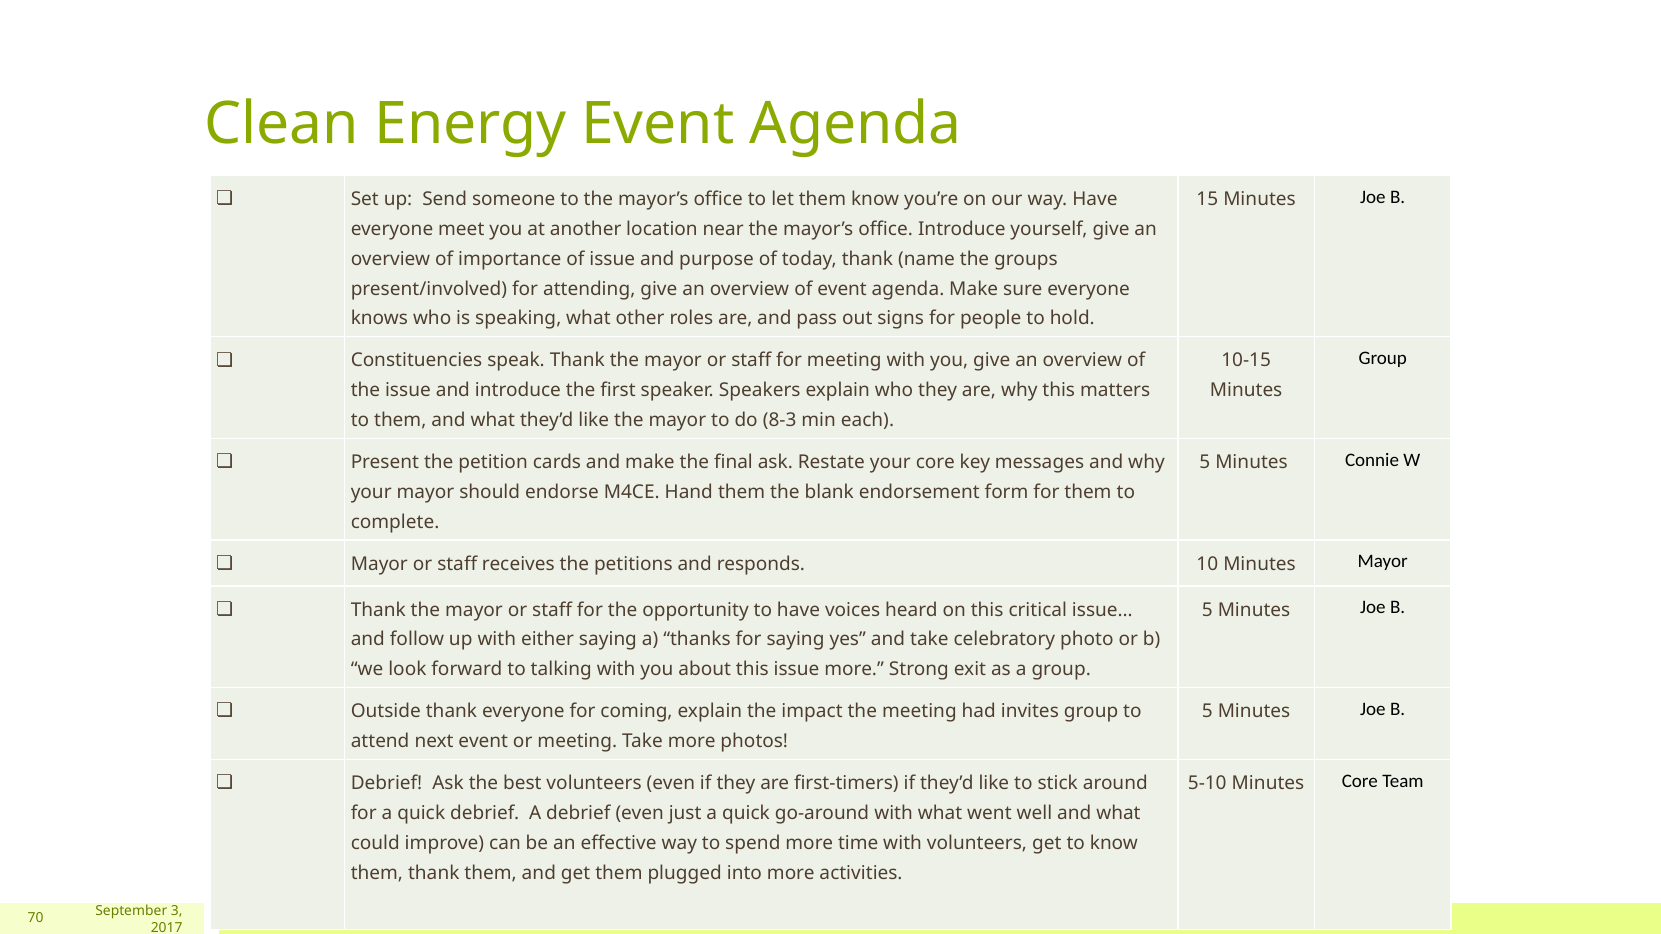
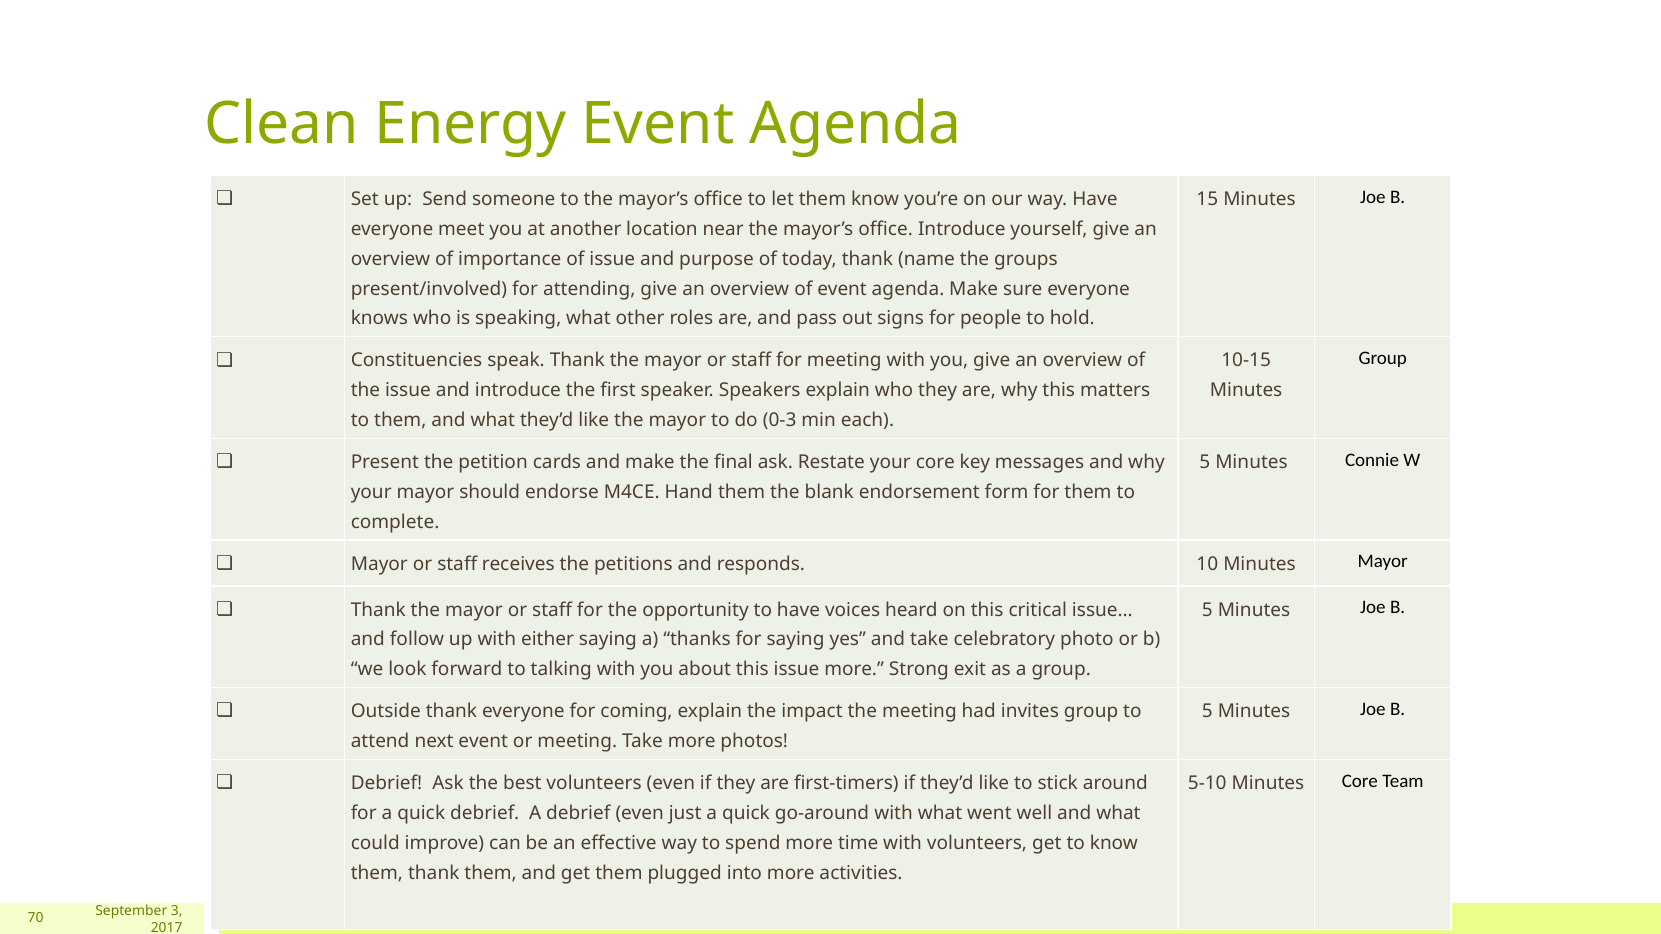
8-3: 8-3 -> 0-3
